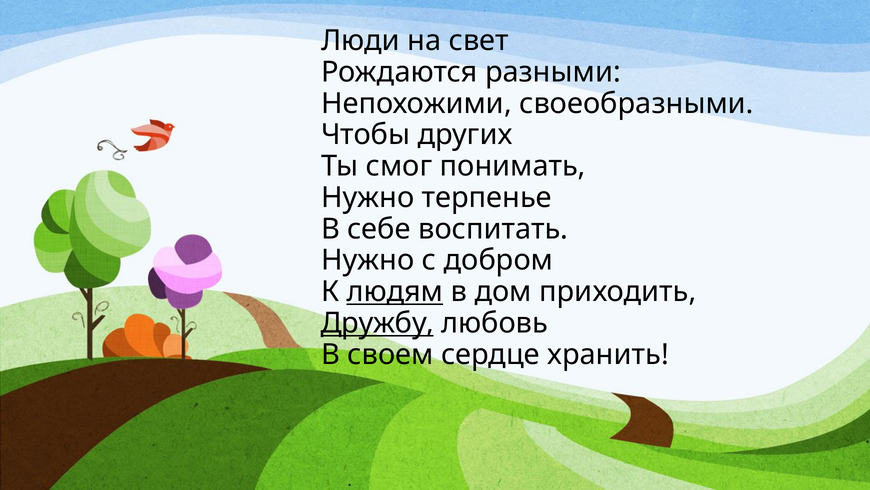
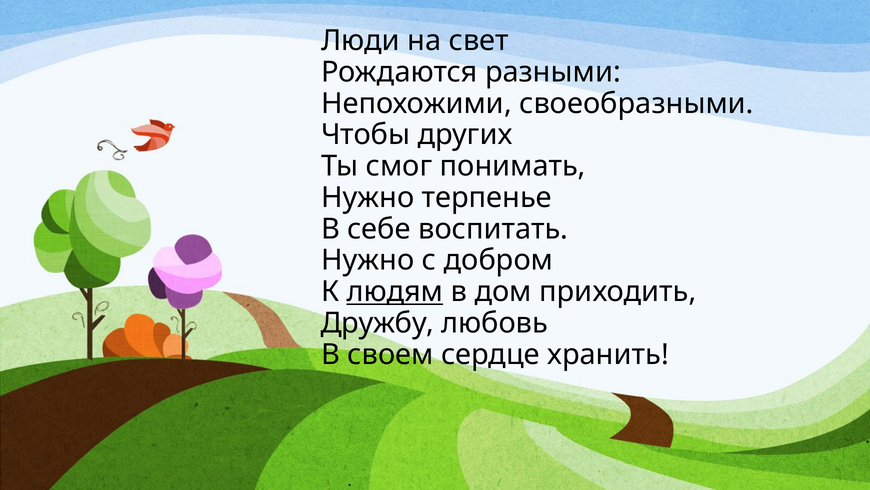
Дружбу underline: present -> none
